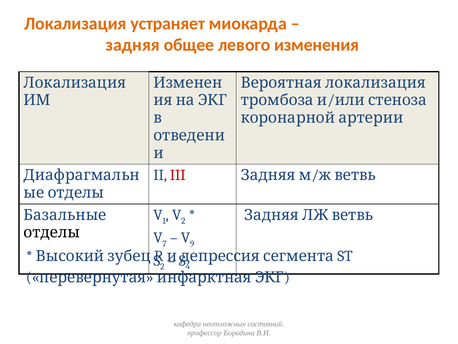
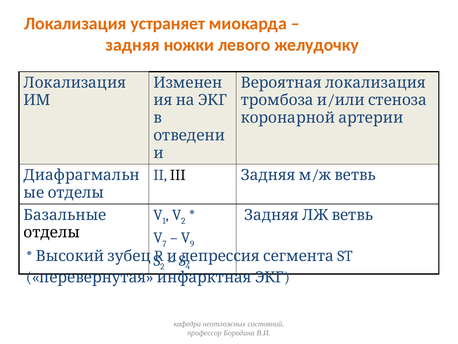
общее: общее -> ножки
изменения: изменения -> желудочку
III colour: red -> black
